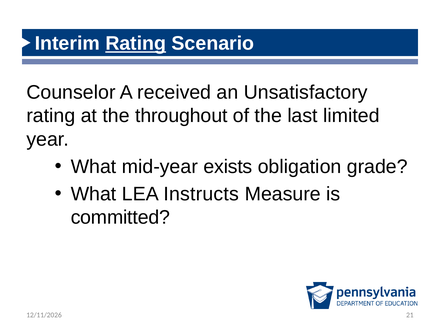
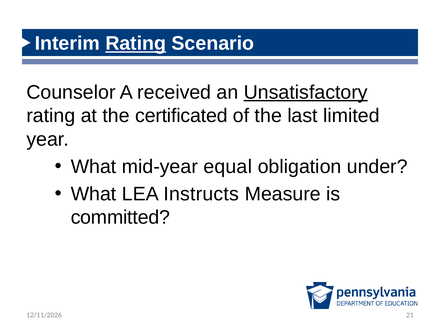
Unsatisfactory underline: none -> present
throughout: throughout -> certificated
exists: exists -> equal
grade: grade -> under
